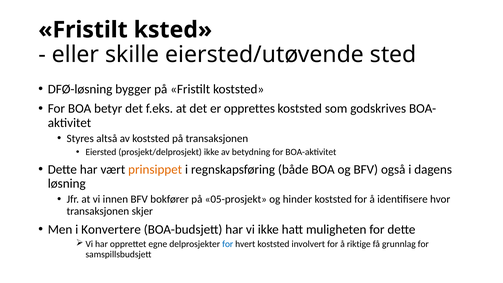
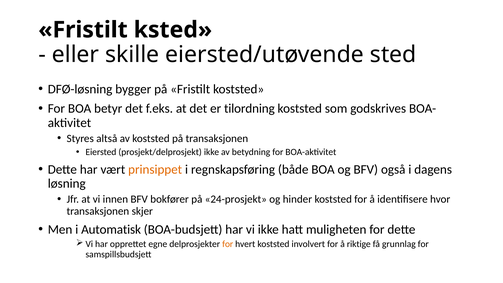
opprettes: opprettes -> tilordning
05-prosjekt: 05-prosjekt -> 24-prosjekt
Konvertere: Konvertere -> Automatisk
for at (228, 244) colour: blue -> orange
